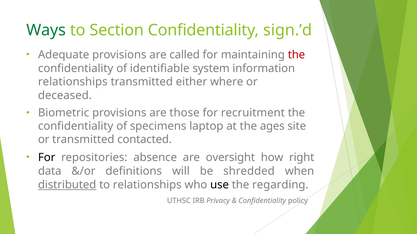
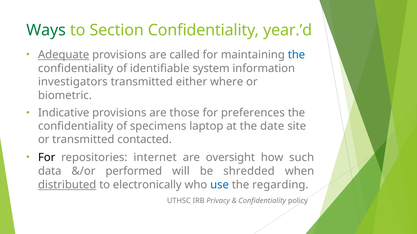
sign.’d: sign.’d -> year.’d
Adequate underline: none -> present
the at (296, 55) colour: red -> blue
relationships at (73, 82): relationships -> investigators
deceased: deceased -> biometric
Biometric: Biometric -> Indicative
recruitment: recruitment -> preferences
ages: ages -> date
absence: absence -> internet
right: right -> such
definitions: definitions -> performed
to relationships: relationships -> electronically
use colour: black -> blue
